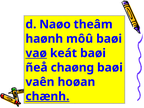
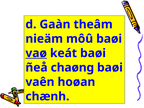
Naøo: Naøo -> Gaàn
haønh: haønh -> nieäm
chænh underline: present -> none
